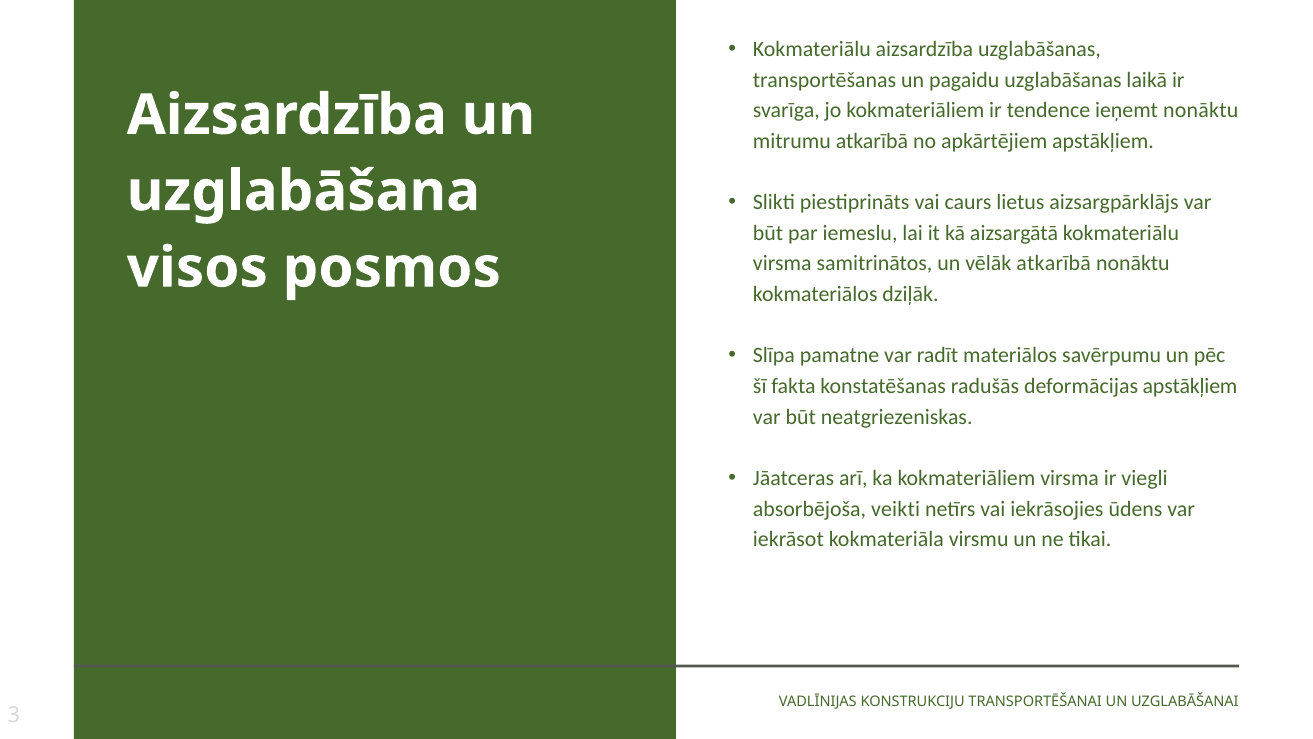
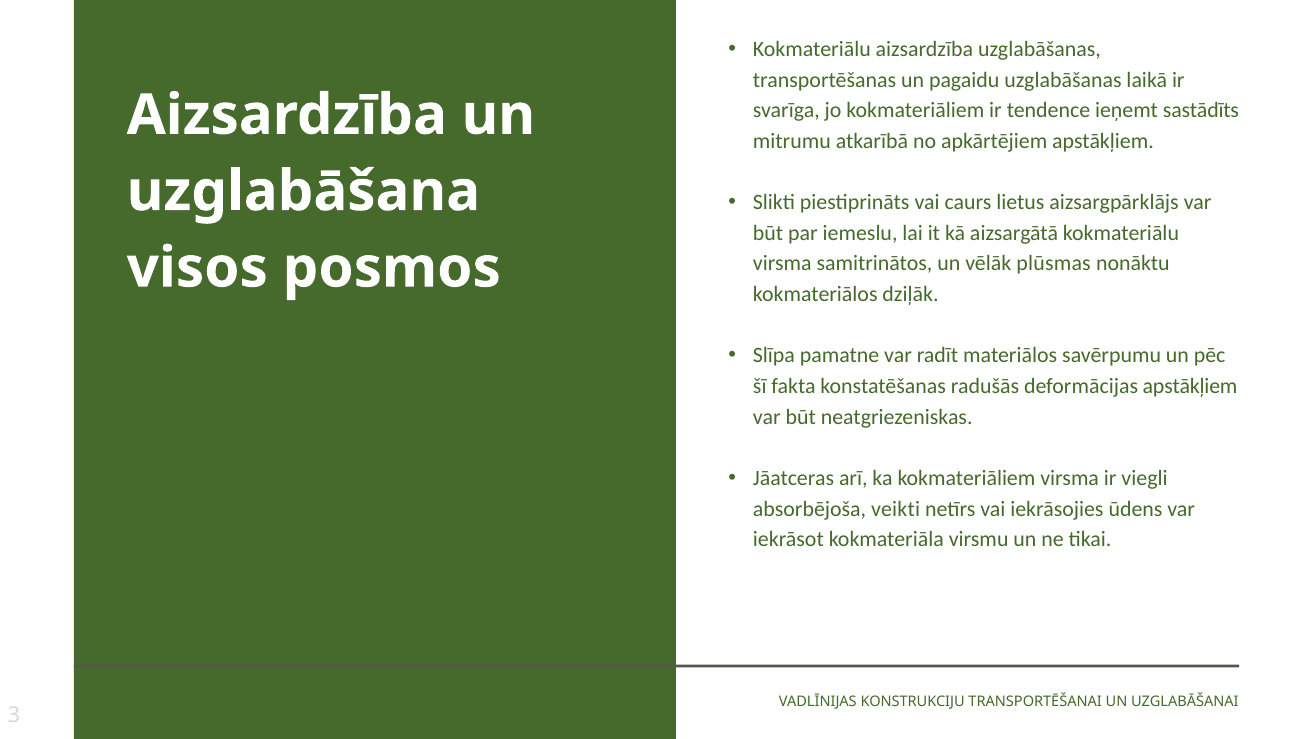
ieņemt nonāktu: nonāktu -> sastādīts
vēlāk atkarībā: atkarībā -> plūsmas
